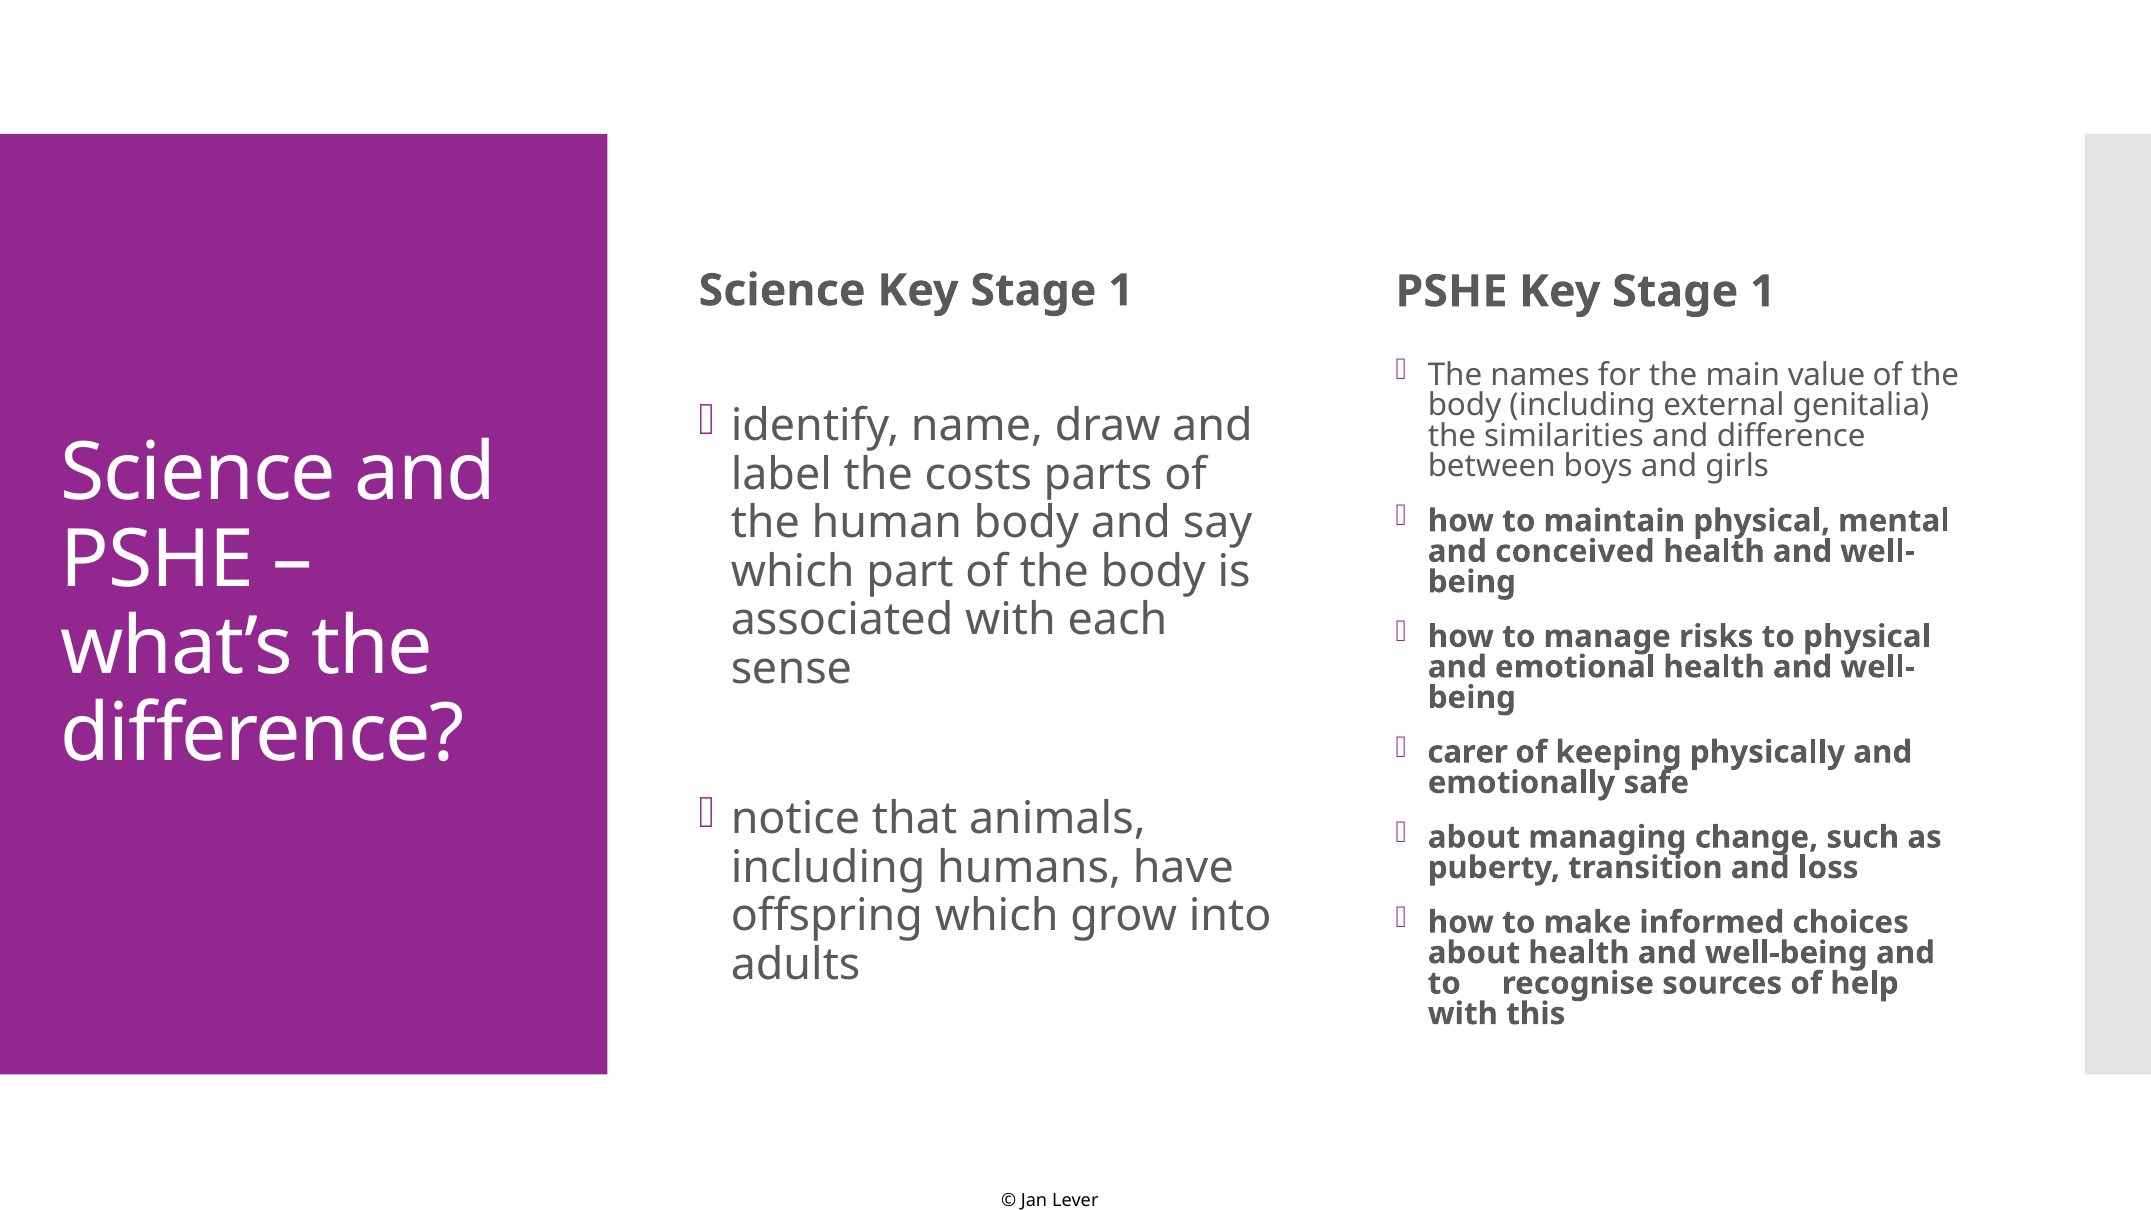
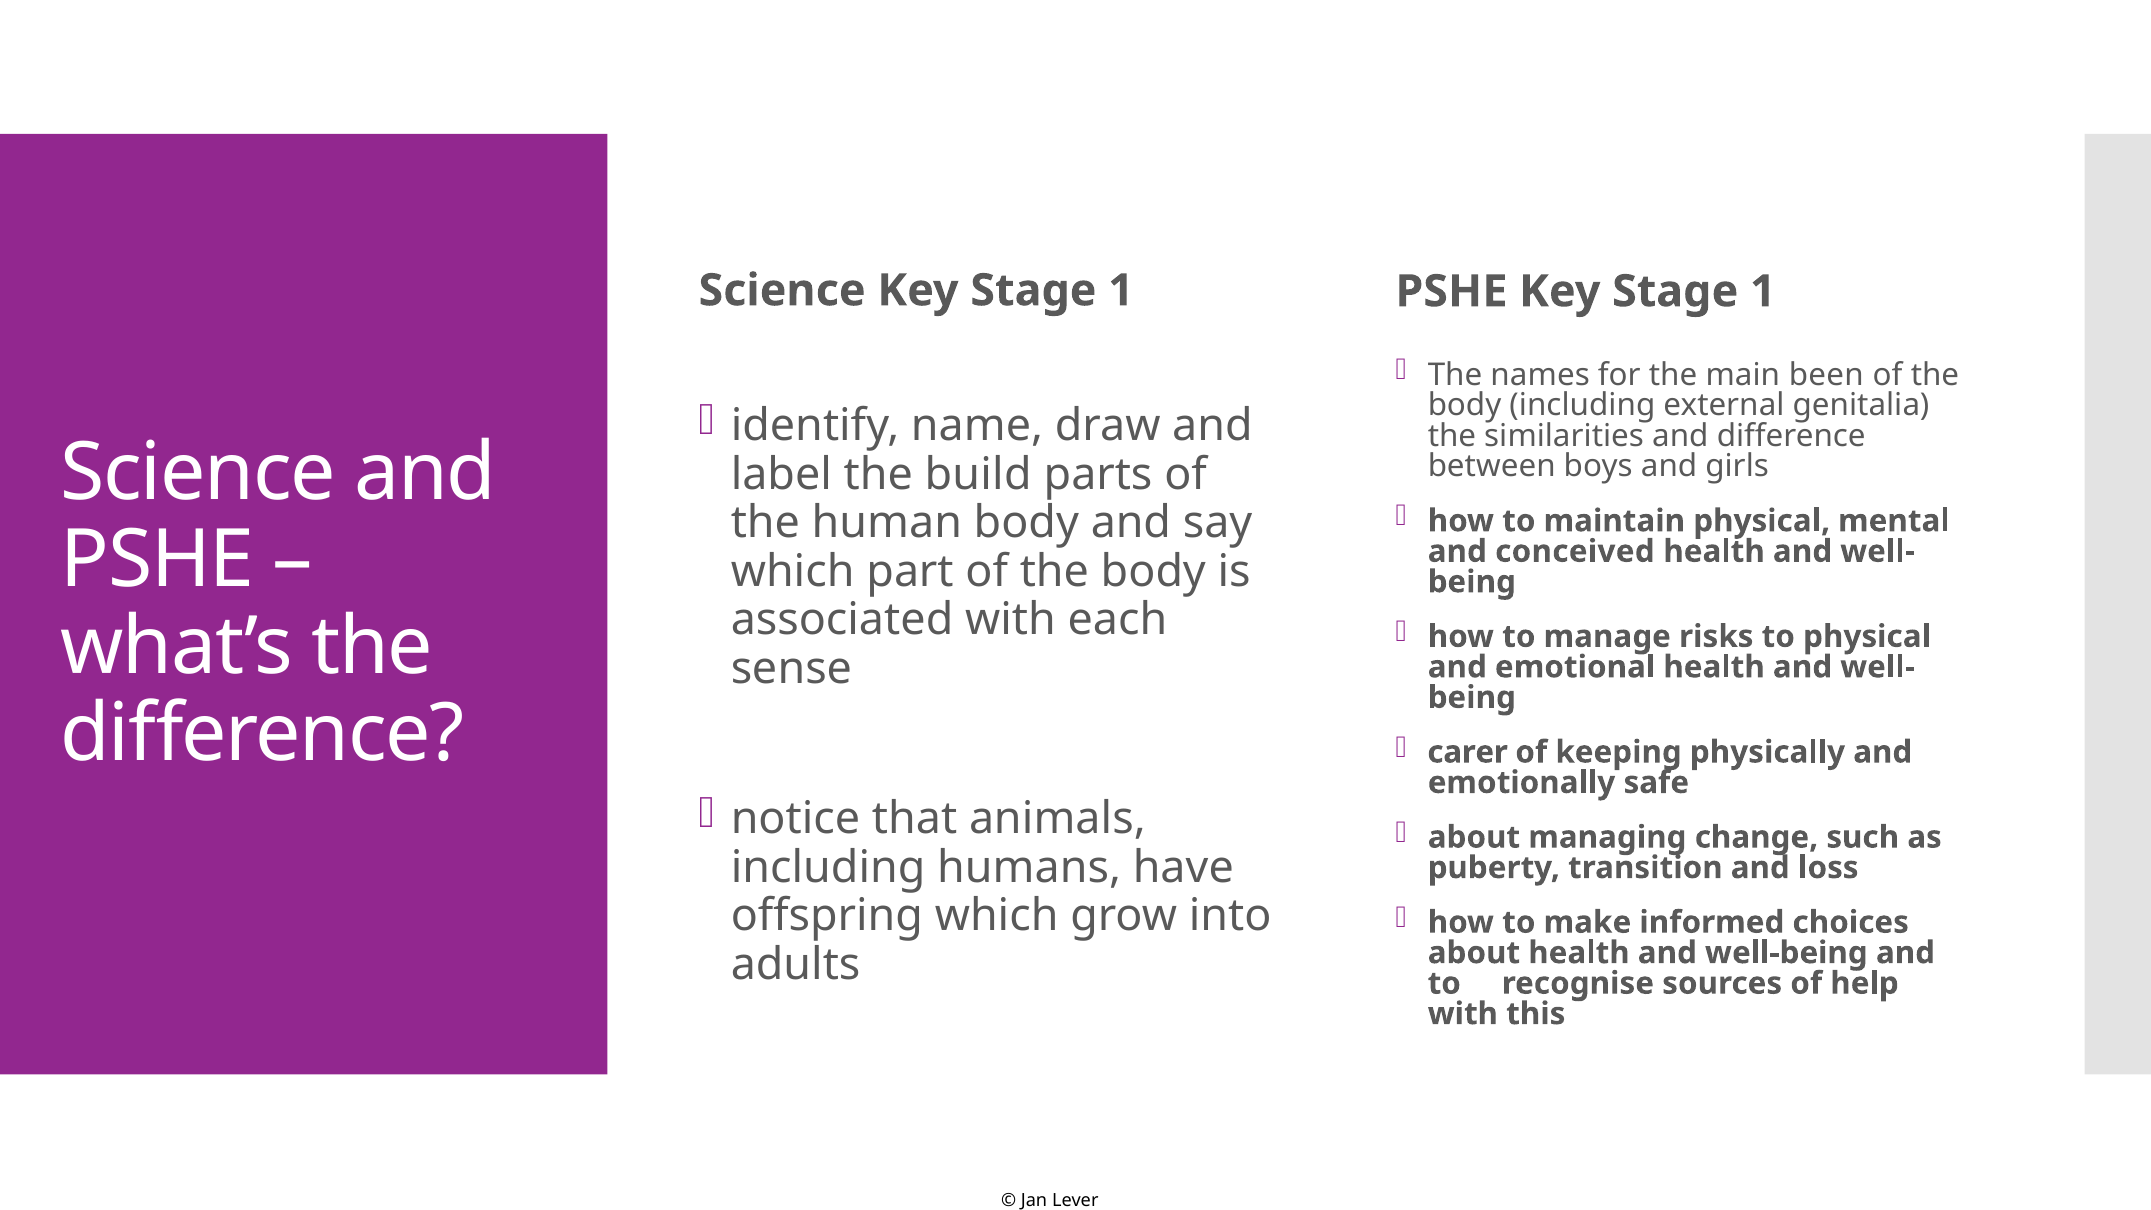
value: value -> been
costs: costs -> build
